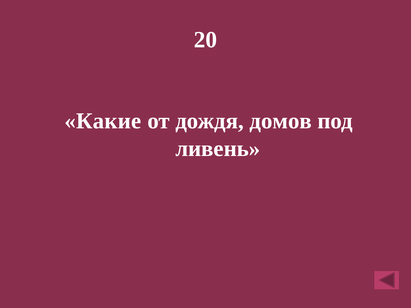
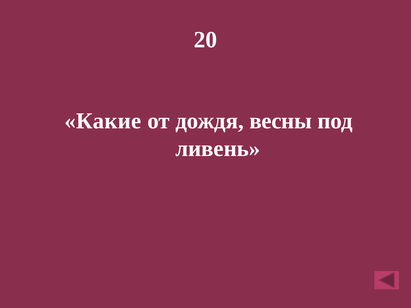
домов: домов -> весны
